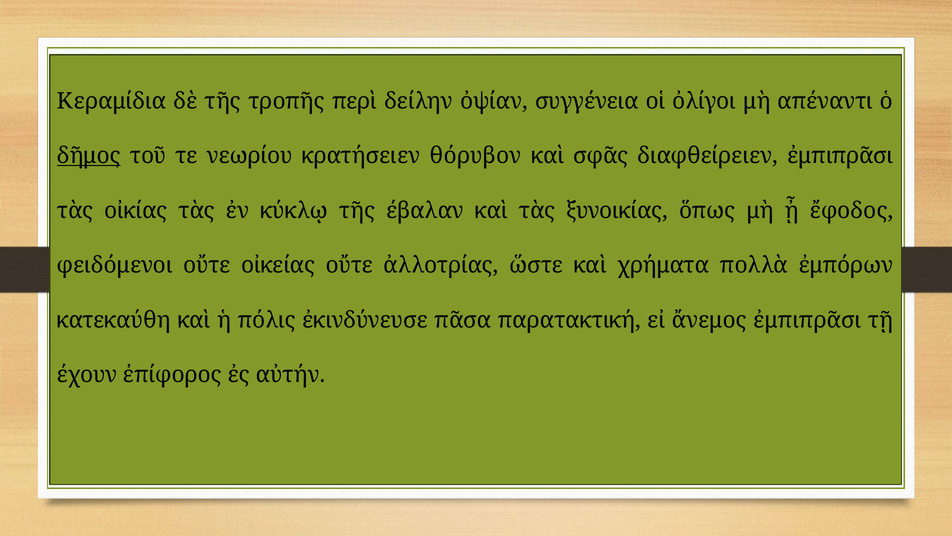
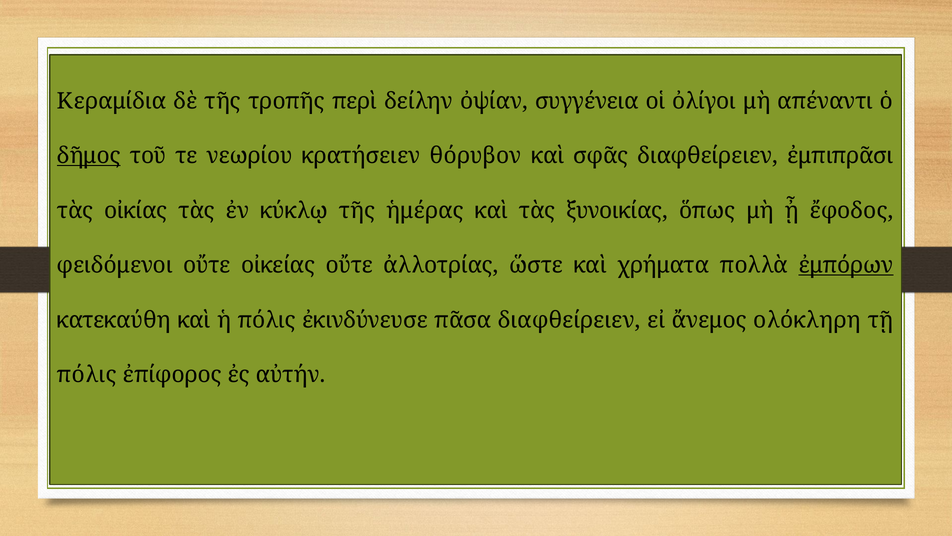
έβαλαν: έβαλαν -> ἡμέρας
ἐμπόρων underline: none -> present
πᾶσα παρατακτική: παρατακτική -> διαφθείρειεν
ἄνεμος ἐμπιπρᾶσι: ἐμπιπρᾶσι -> ολόκληρη
έχουν at (87, 374): έχουν -> πόλις
